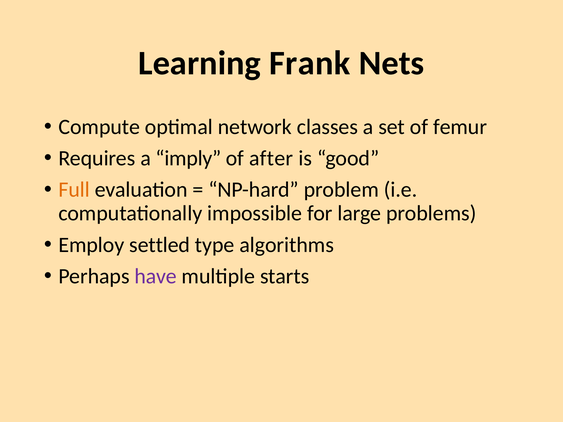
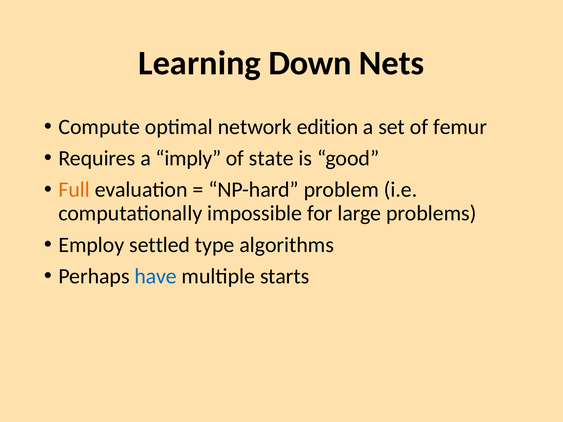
Frank: Frank -> Down
classes: classes -> edition
after: after -> state
have colour: purple -> blue
